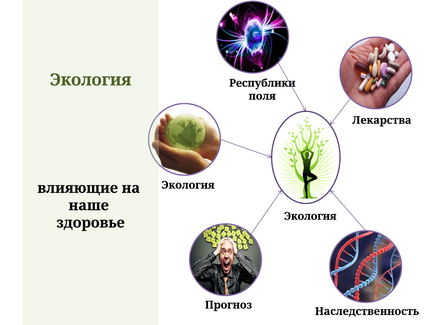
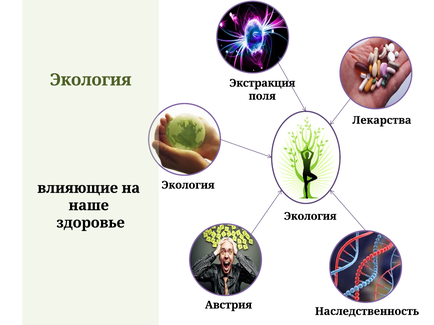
Республики: Республики -> Экстракция
Прогноз: Прогноз -> Австрия
